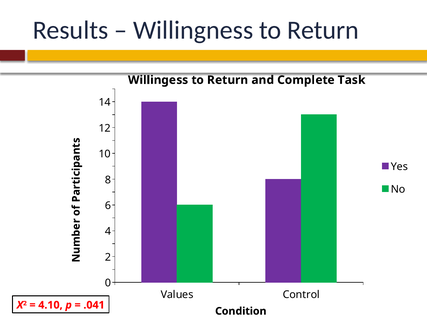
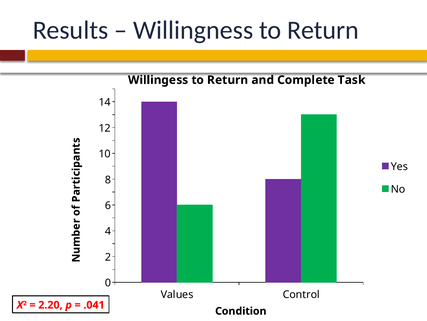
4.10: 4.10 -> 2.20
